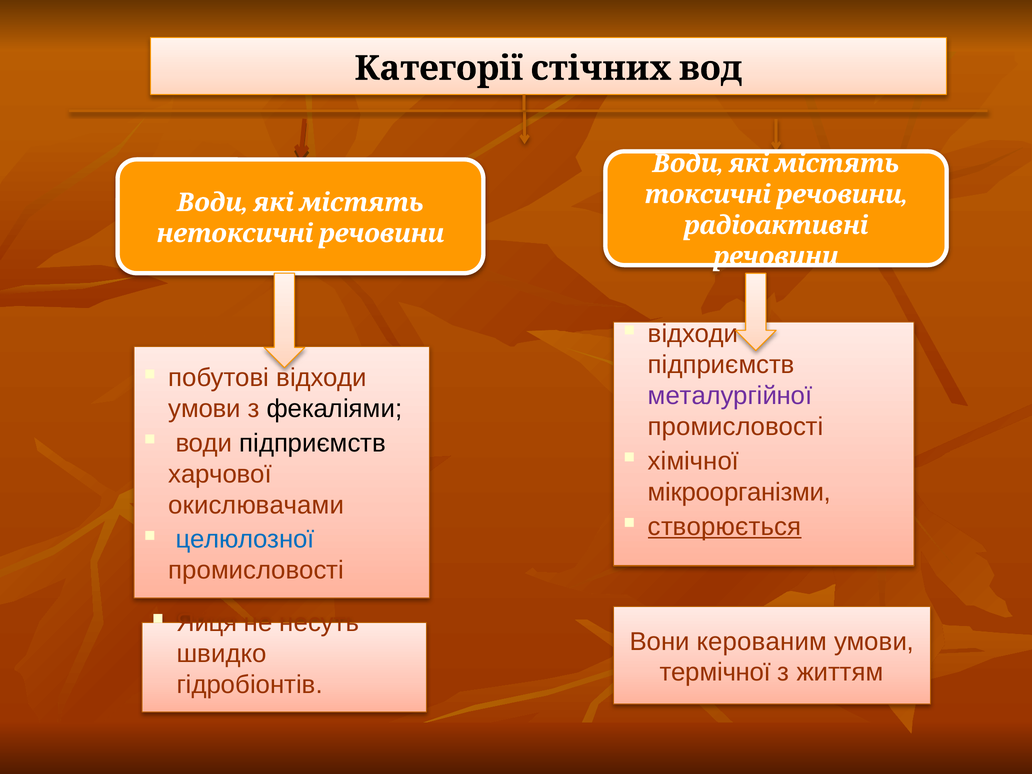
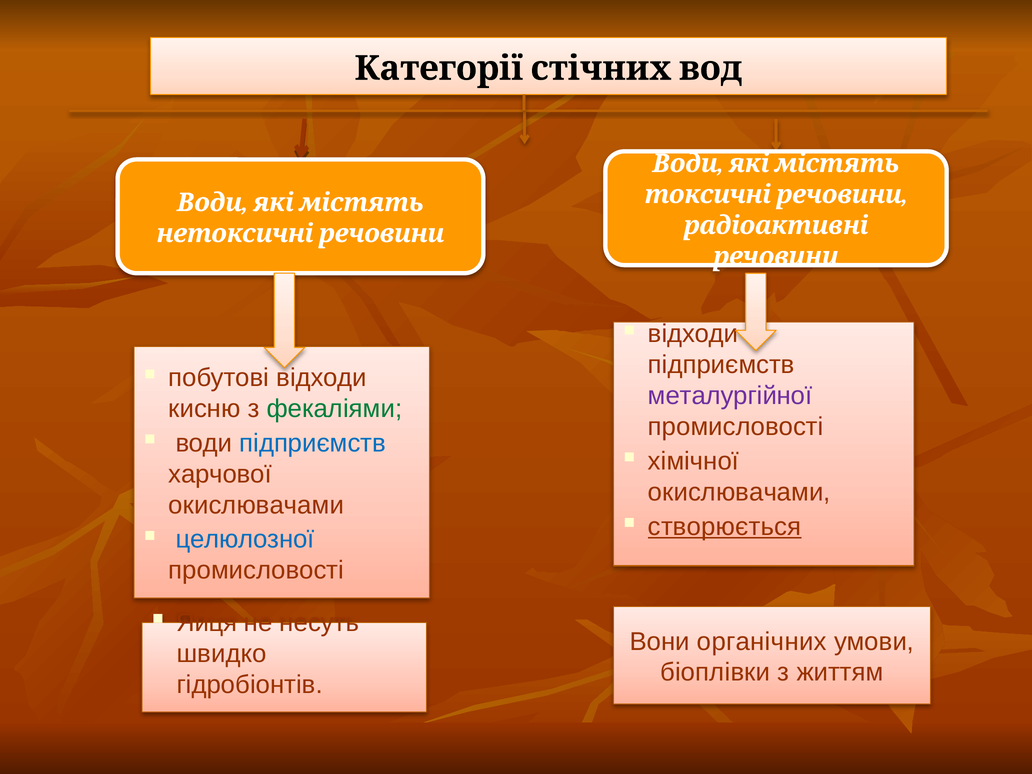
умови at (205, 409): умови -> кисню
фекаліями colour: black -> green
підприємств at (313, 443) colour: black -> blue
мікроорганізми at (739, 492): мікроорганізми -> окислювачами
керованим: керованим -> органічних
термічної: термічної -> біоплівки
